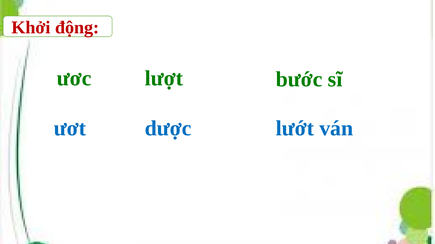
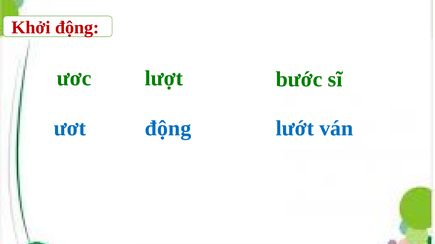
dược at (168, 129): dược -> động
